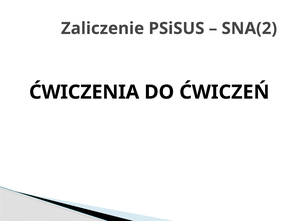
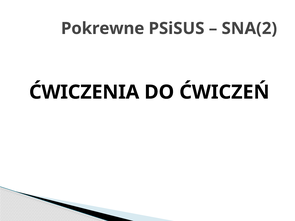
Zaliczenie: Zaliczenie -> Pokrewne
